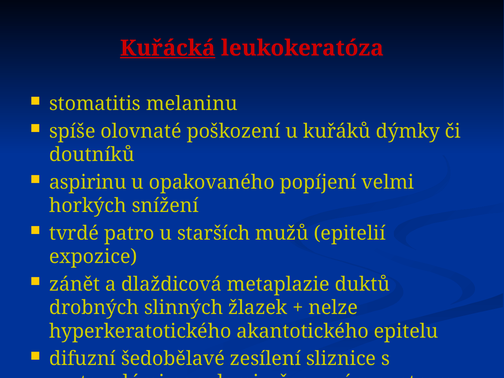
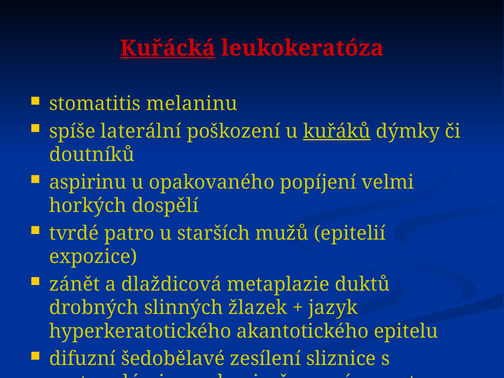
olovnaté: olovnaté -> laterální
kuřáků underline: none -> present
snížení: snížení -> dospělí
nelze: nelze -> jazyk
